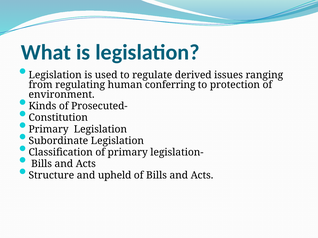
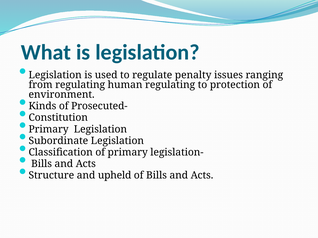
derived: derived -> penalty
human conferring: conferring -> regulating
